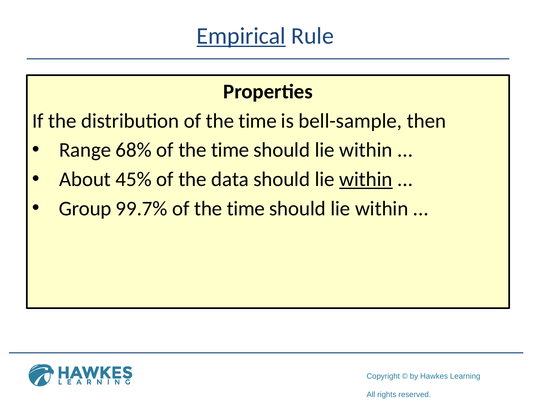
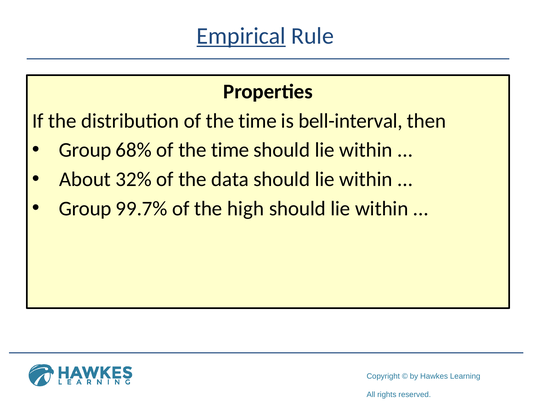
bell-sample: bell-sample -> bell-interval
Range at (85, 150): Range -> Group
45%: 45% -> 32%
within at (366, 179) underline: present -> none
99.7% of the time: time -> high
